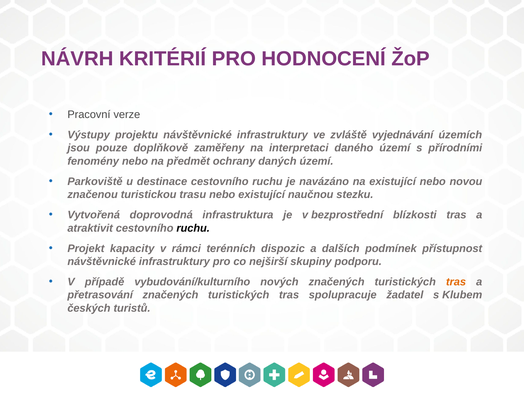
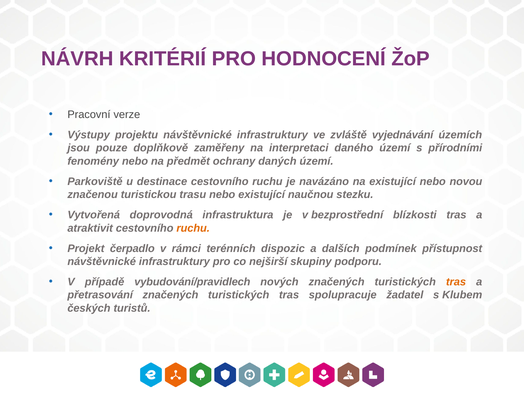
ruchu at (193, 228) colour: black -> orange
kapacity: kapacity -> čerpadlo
vybudování/kulturního: vybudování/kulturního -> vybudování/pravidlech
